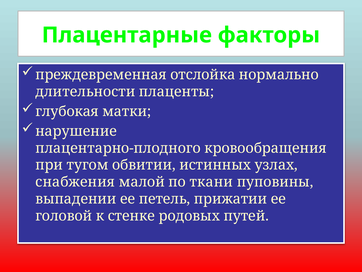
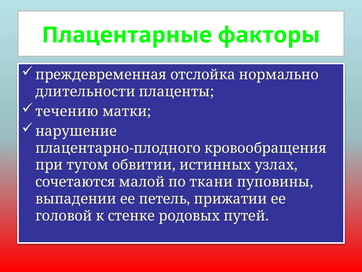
глубокая: глубокая -> течению
снабжения: снабжения -> сочетаются
